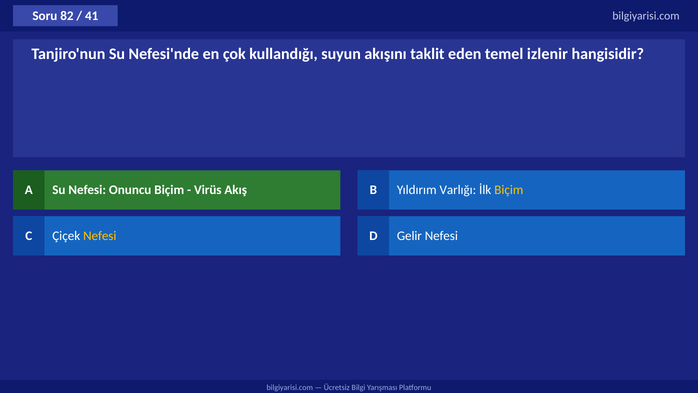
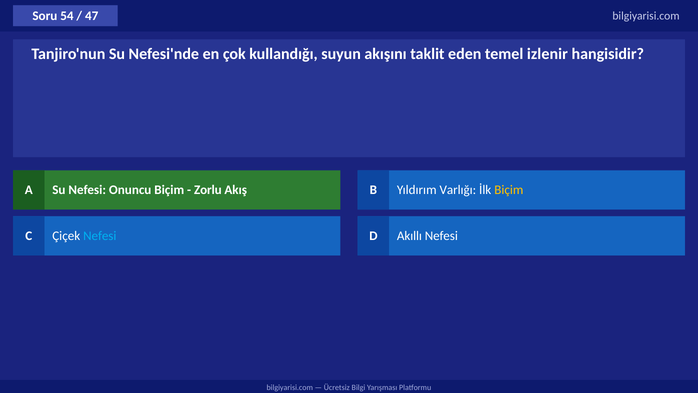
82: 82 -> 54
41: 41 -> 47
Virüs: Virüs -> Zorlu
Nefesi at (100, 236) colour: yellow -> light blue
Gelir: Gelir -> Akıllı
